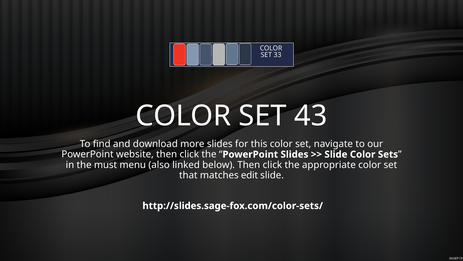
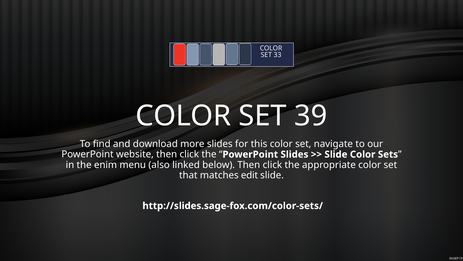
43: 43 -> 39
must: must -> enim
